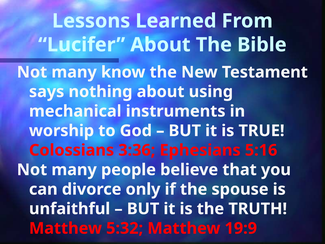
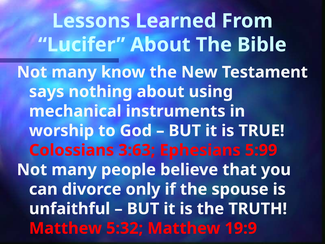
3:36: 3:36 -> 3:63
5:16: 5:16 -> 5:99
